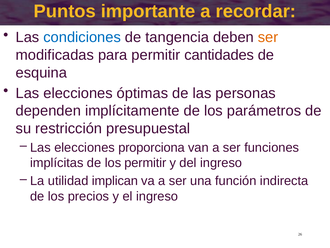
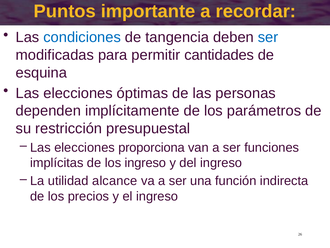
ser at (268, 37) colour: orange -> blue
los permitir: permitir -> ingreso
implican: implican -> alcance
